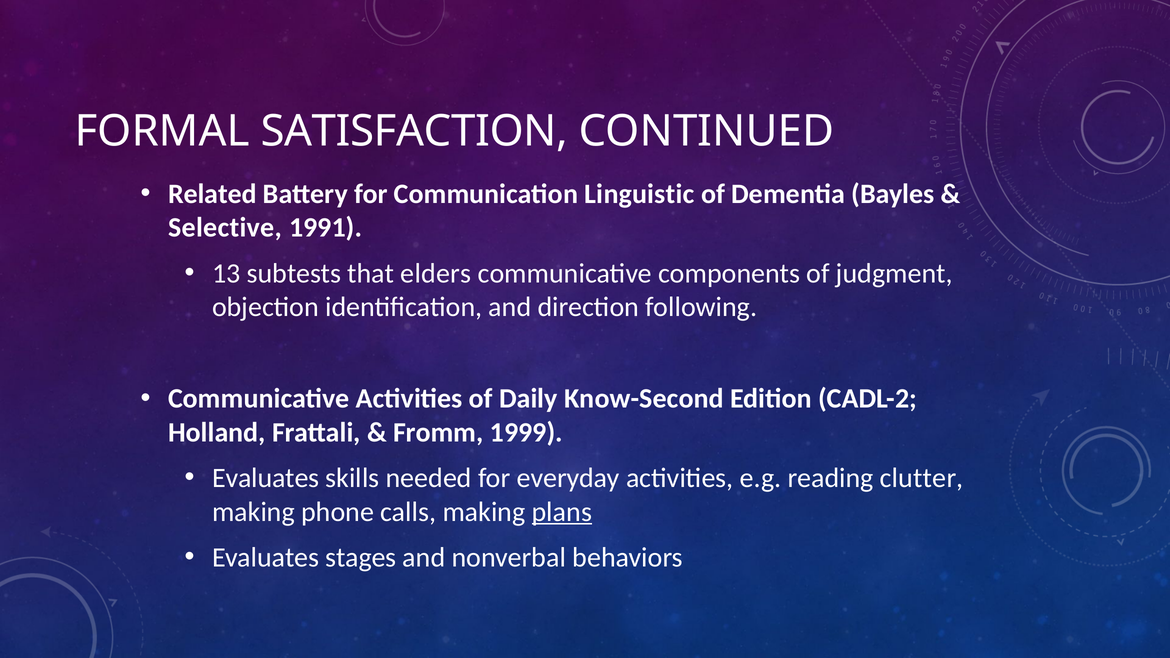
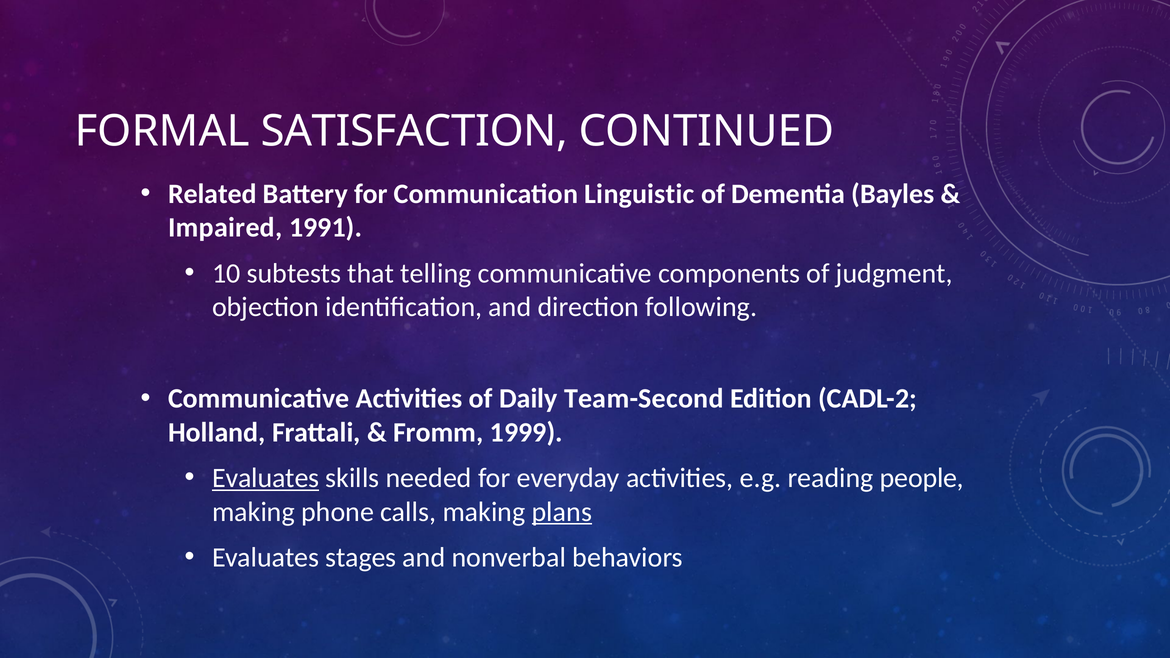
Selective: Selective -> Impaired
13: 13 -> 10
elders: elders -> telling
Know-Second: Know-Second -> Team-Second
Evaluates at (266, 478) underline: none -> present
clutter: clutter -> people
